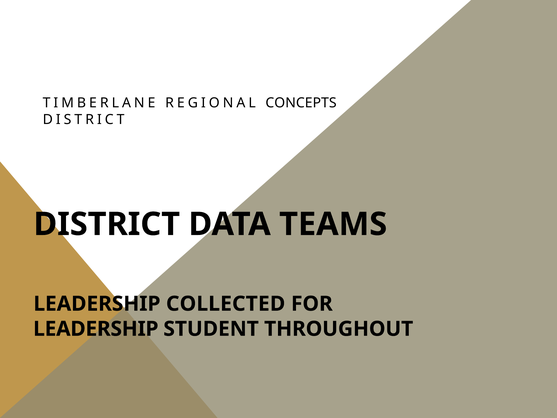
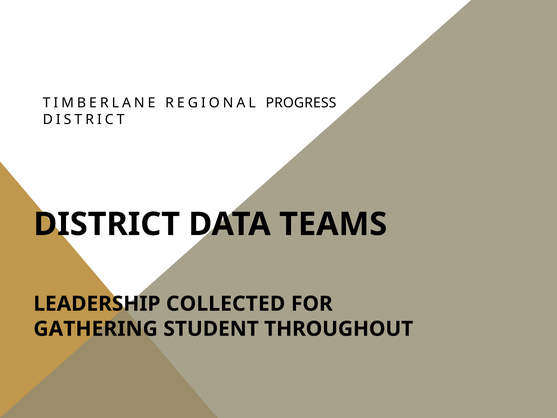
CONCEPTS: CONCEPTS -> PROGRESS
LEADERSHIP at (96, 329): LEADERSHIP -> GATHERING
